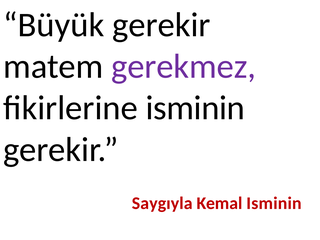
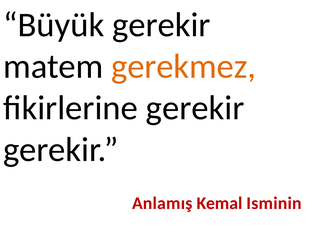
gerekmez colour: purple -> orange
fikirlerine isminin: isminin -> gerekir
Saygıyla: Saygıyla -> Anlamış
